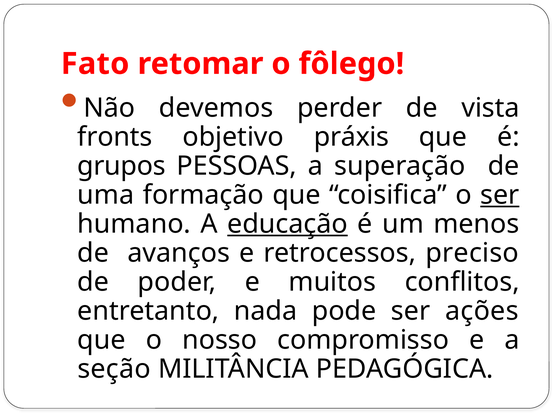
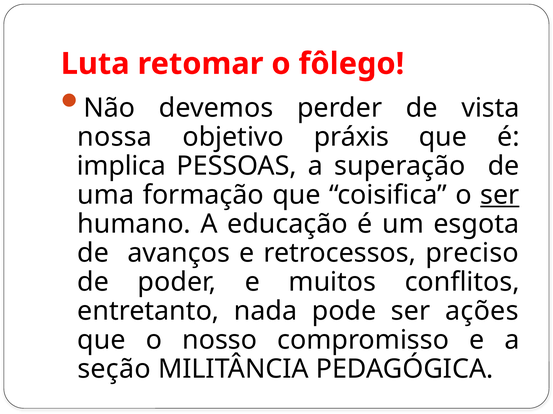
Fato: Fato -> Luta
fronts: fronts -> nossa
grupos: grupos -> implica
educação underline: present -> none
menos: menos -> esgota
